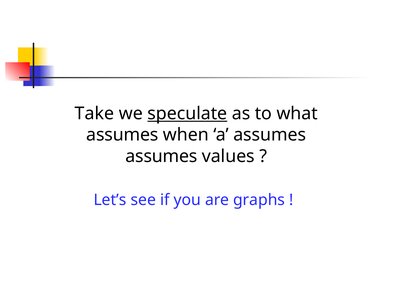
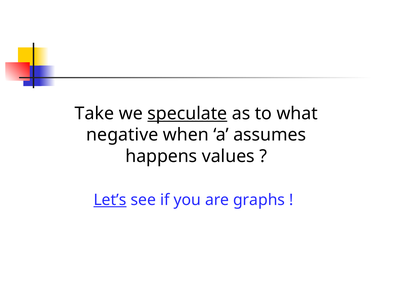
assumes at (122, 135): assumes -> negative
assumes at (161, 156): assumes -> happens
Let’s underline: none -> present
